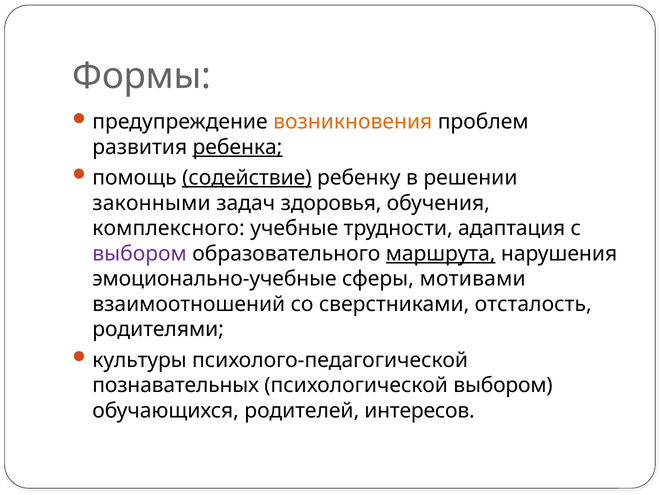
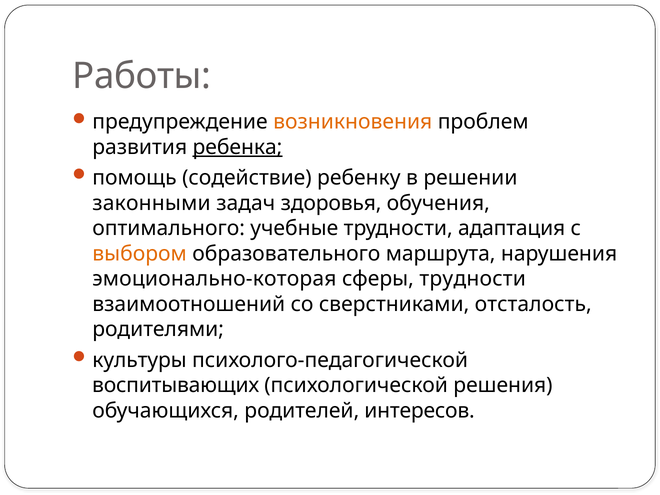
Формы: Формы -> Работы
содействие underline: present -> none
комплексного: комплексного -> оптимального
выбором at (140, 254) colour: purple -> orange
маршрута underline: present -> none
эмоционально-учебные: эмоционально-учебные -> эмоционально-которая
сферы мотивами: мотивами -> трудности
познавательных: познавательных -> воспитывающих
психологической выбором: выбором -> решения
